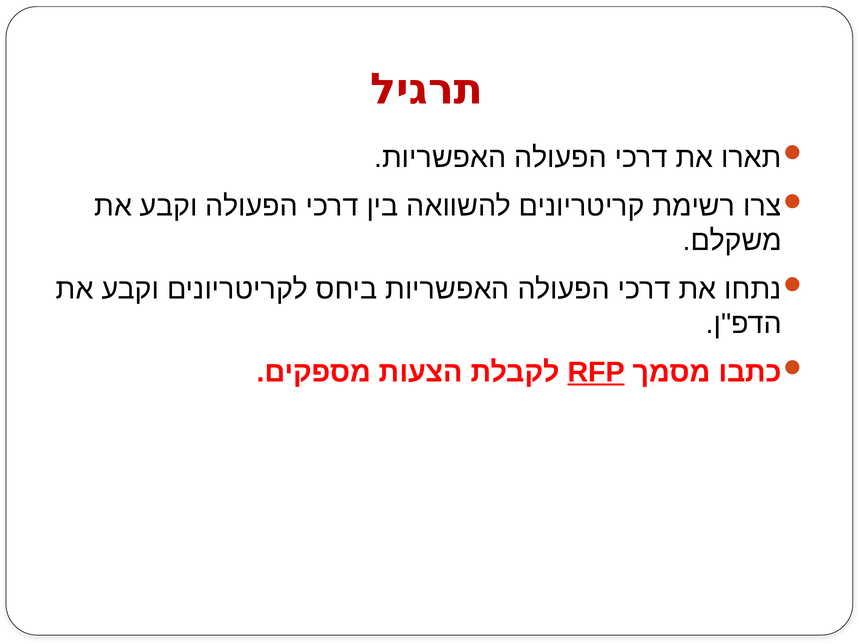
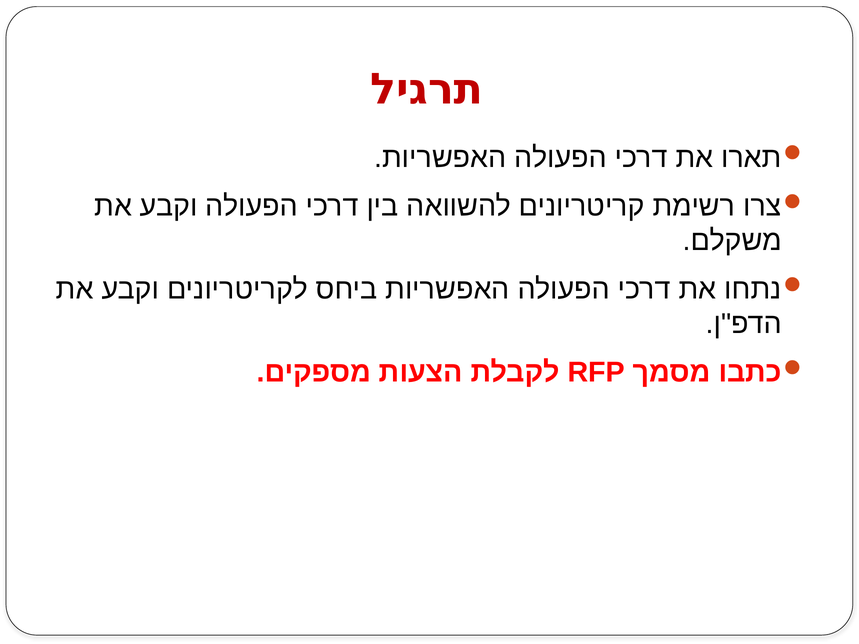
RFP underline: present -> none
